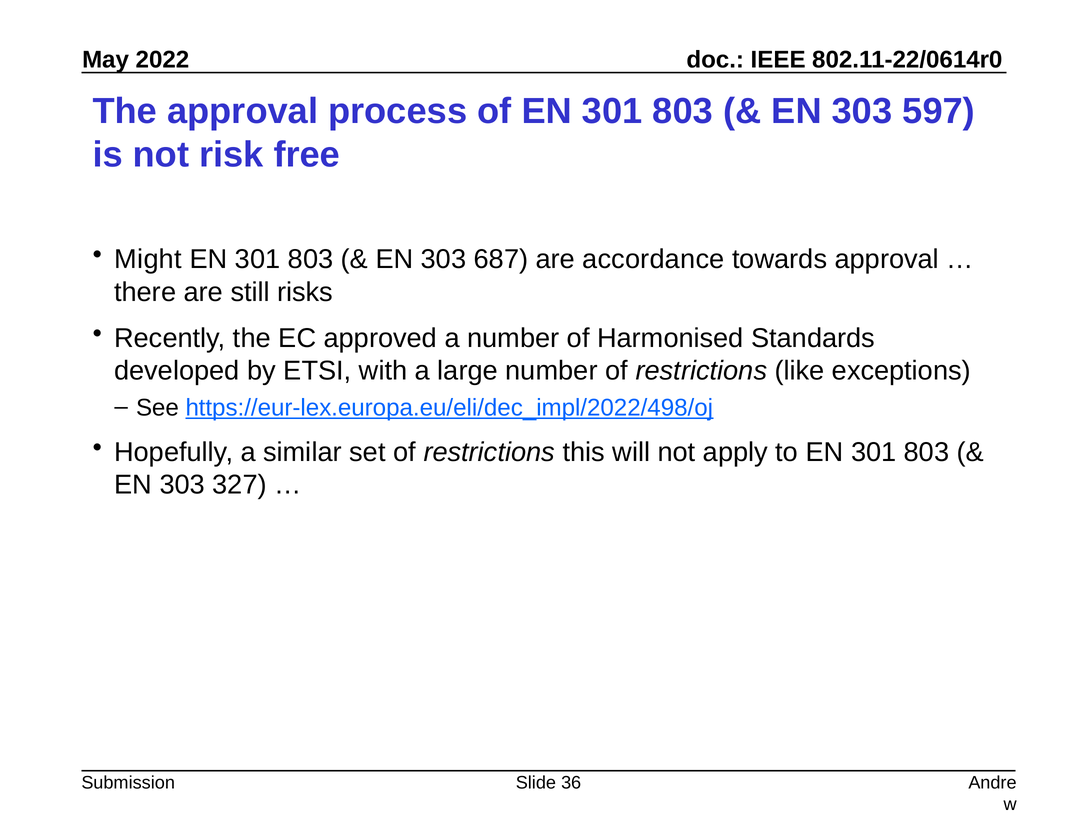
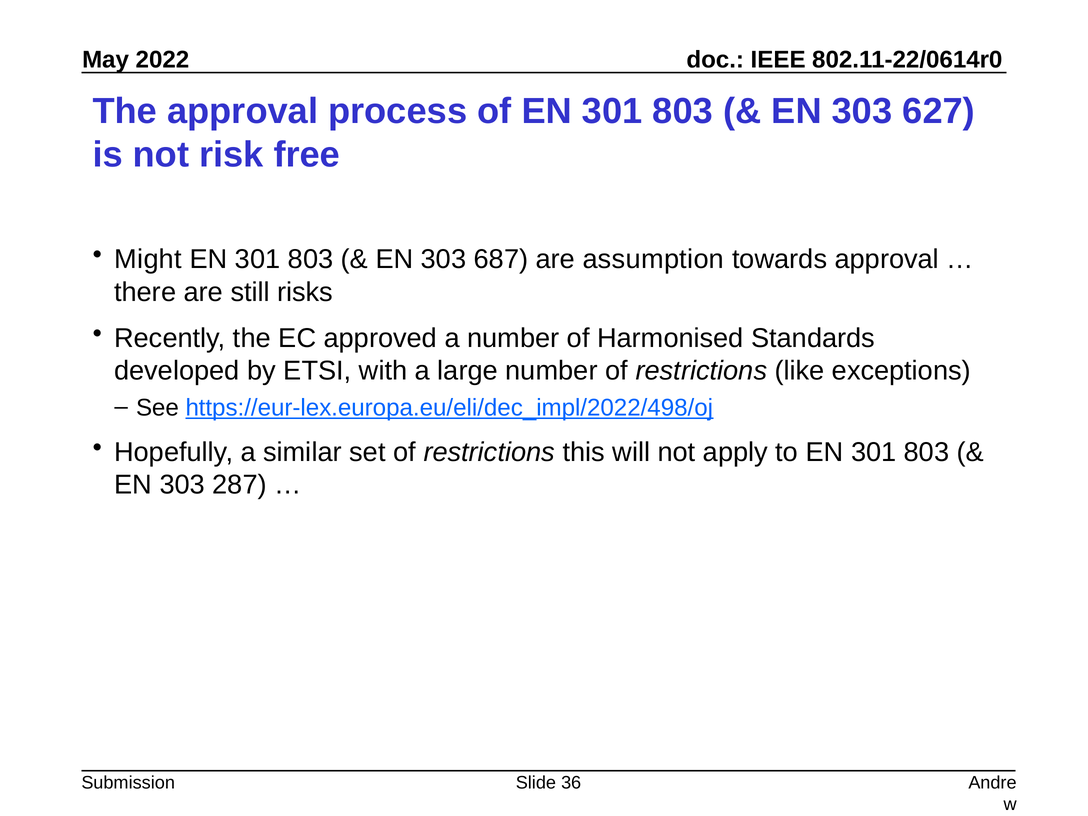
597: 597 -> 627
accordance: accordance -> assumption
327: 327 -> 287
